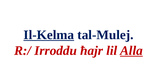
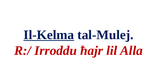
Alla underline: present -> none
